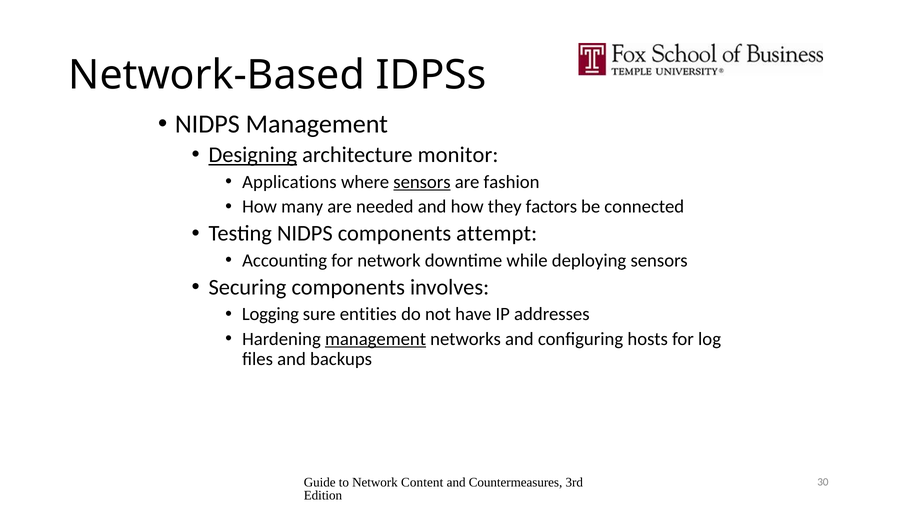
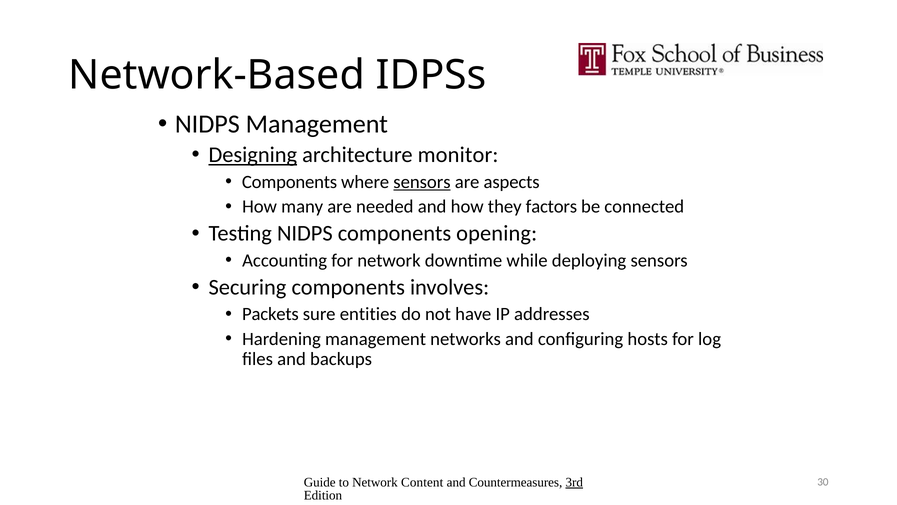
Applications at (289, 182): Applications -> Components
fashion: fashion -> aspects
attempt: attempt -> opening
Logging: Logging -> Packets
management at (376, 339) underline: present -> none
3rd underline: none -> present
